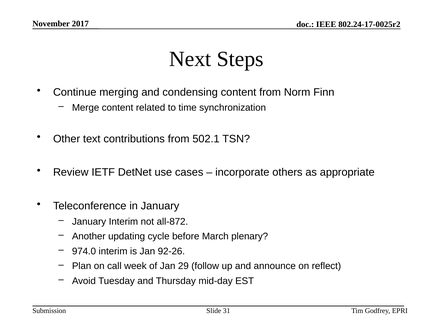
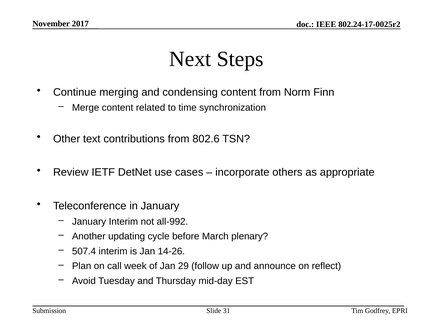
502.1: 502.1 -> 802.6
all-872: all-872 -> all-992
974.0: 974.0 -> 507.4
92-26: 92-26 -> 14-26
